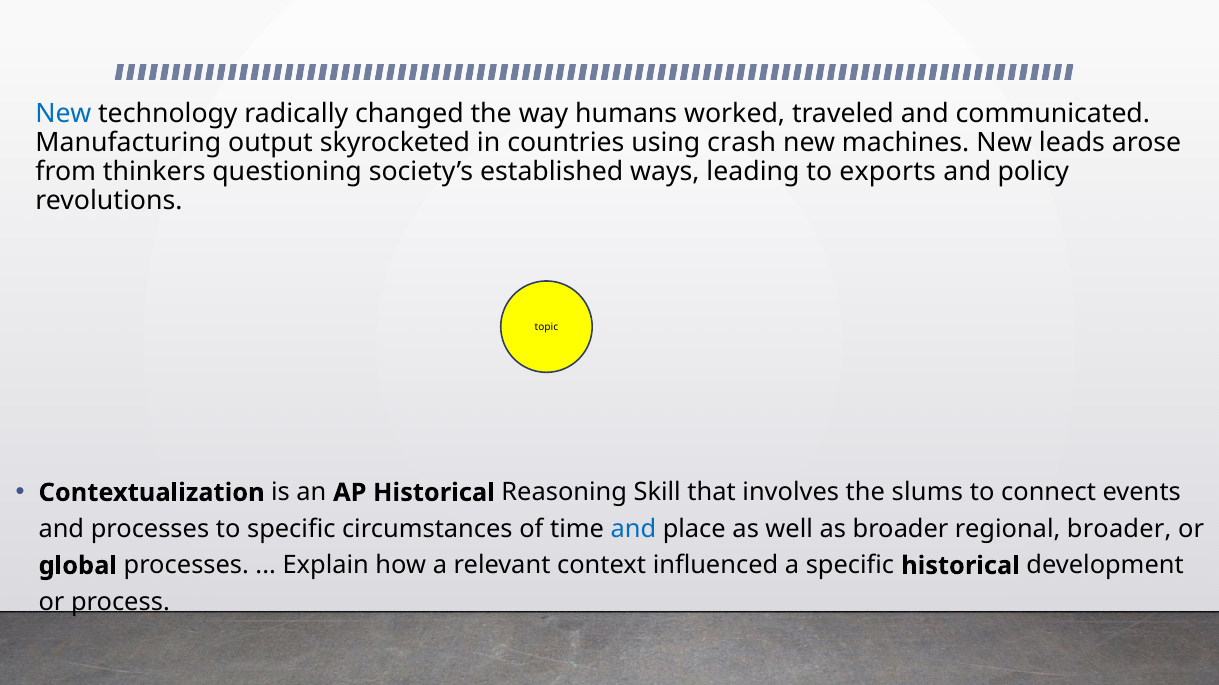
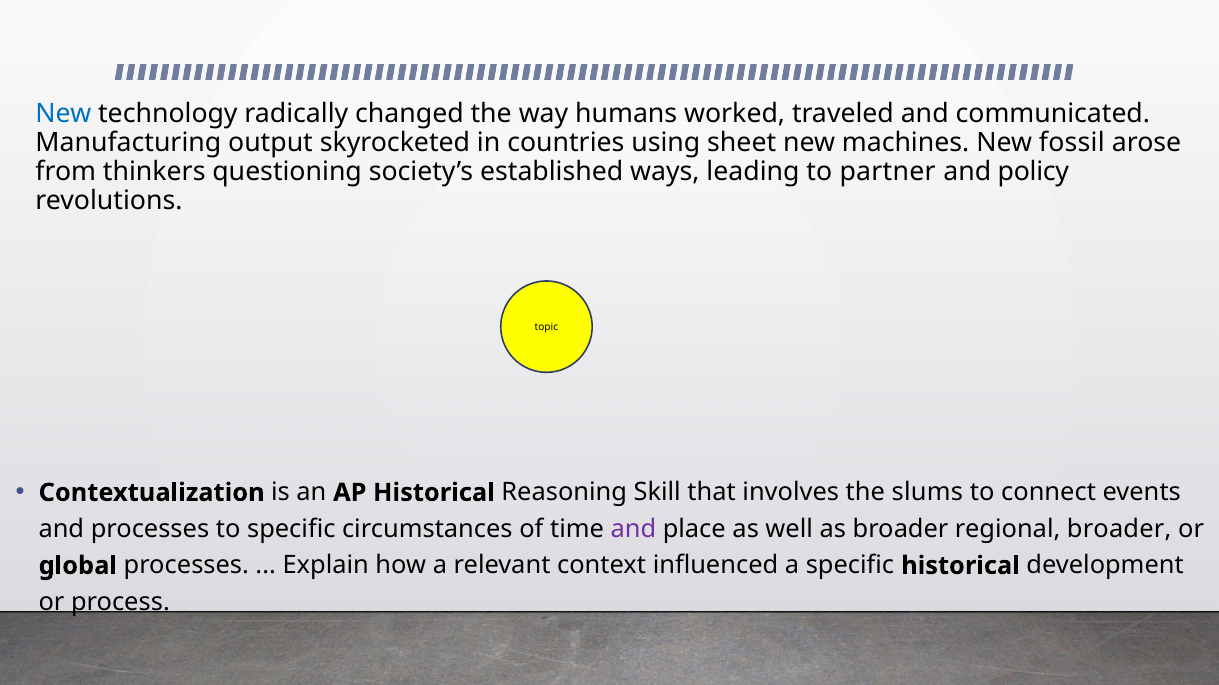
crash: crash -> sheet
leads: leads -> fossil
exports: exports -> partner
and at (633, 530) colour: blue -> purple
